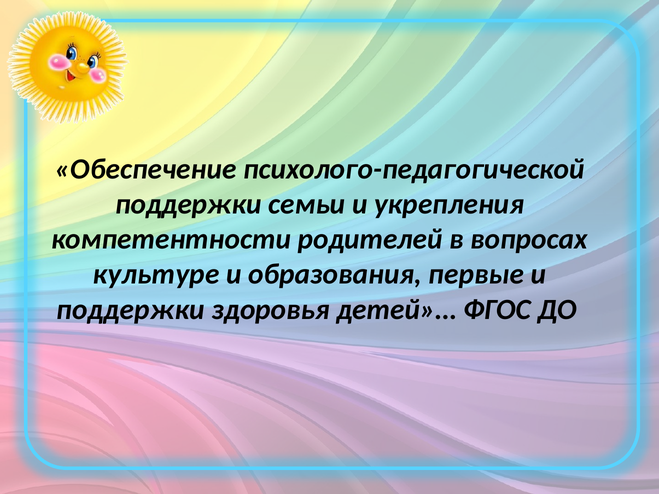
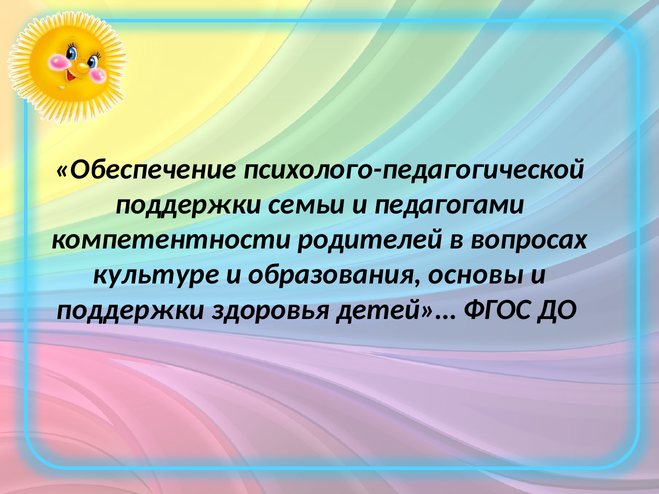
укрепления: укрепления -> педагогами
первые: первые -> основы
